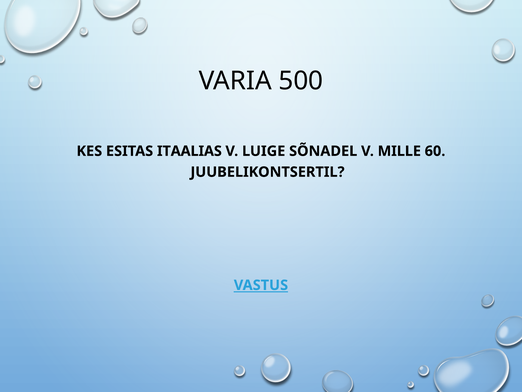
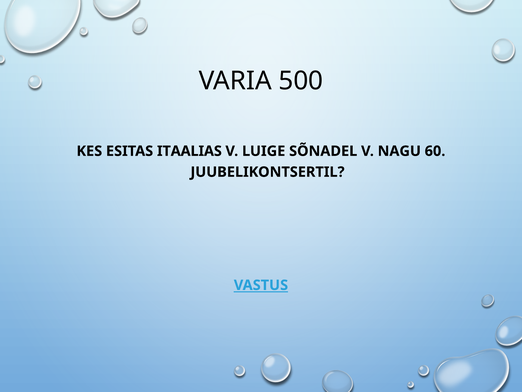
MILLE: MILLE -> NAGU
